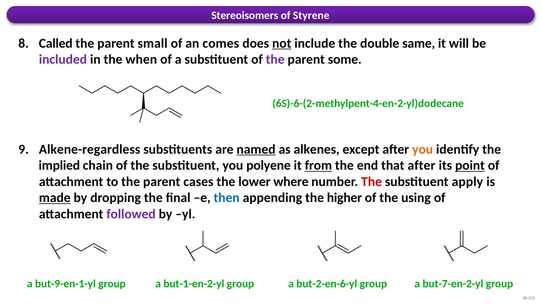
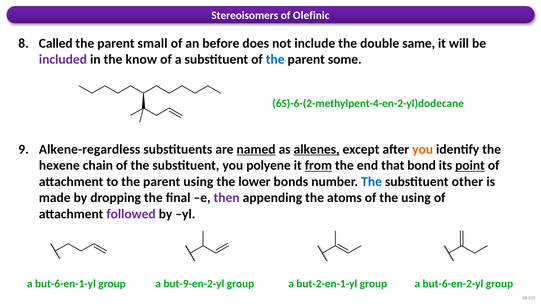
Styrene: Styrene -> Olefinic
comes: comes -> before
not underline: present -> none
when: when -> know
the at (275, 60) colour: purple -> blue
alkenes underline: none -> present
implied: implied -> hexene
that after: after -> bond
parent cases: cases -> using
where: where -> bonds
The at (372, 182) colour: red -> blue
apply: apply -> other
made underline: present -> none
then colour: blue -> purple
higher: higher -> atoms
but-9-en-1-yl: but-9-en-1-yl -> but-6-en-1-yl
but-1-en-2-yl: but-1-en-2-yl -> but-9-en-2-yl
but-2-en-6-yl: but-2-en-6-yl -> but-2-en-1-yl
but-7-en-2-yl: but-7-en-2-yl -> but-6-en-2-yl
